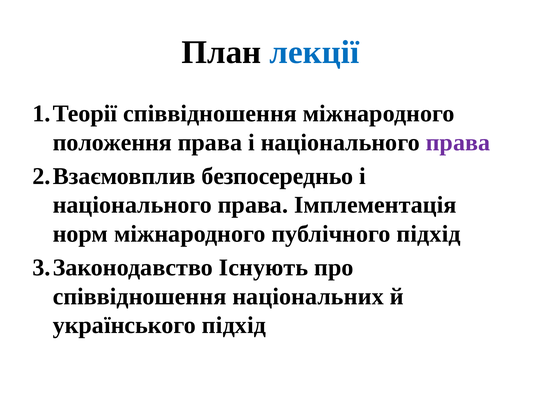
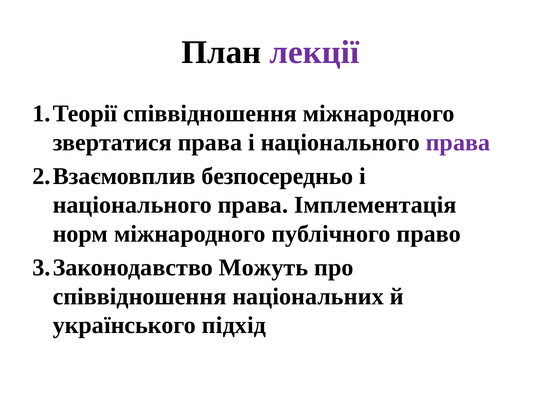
лекції colour: blue -> purple
положення: положення -> звертатися
публічного підхід: підхід -> право
Існують: Існують -> Можуть
